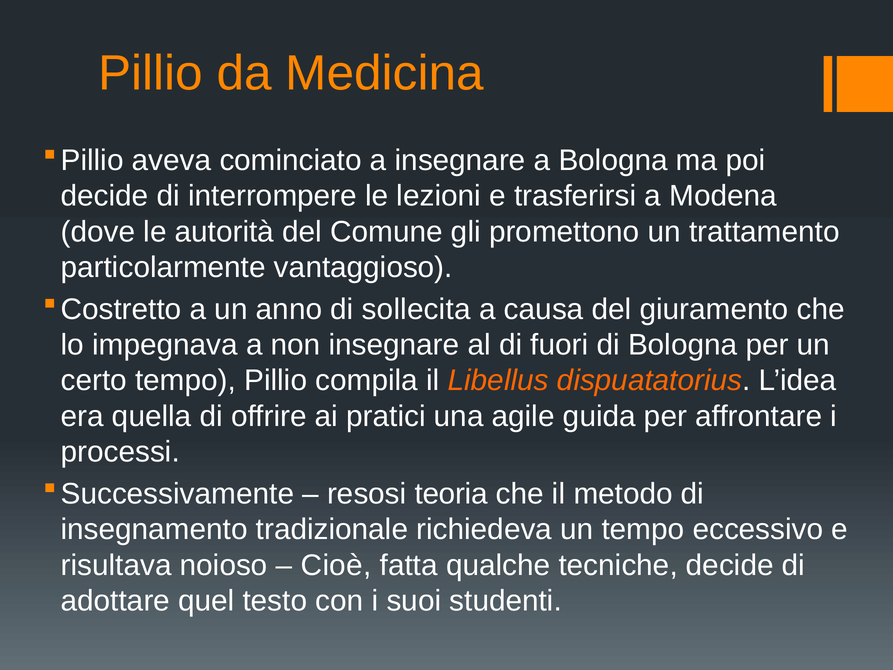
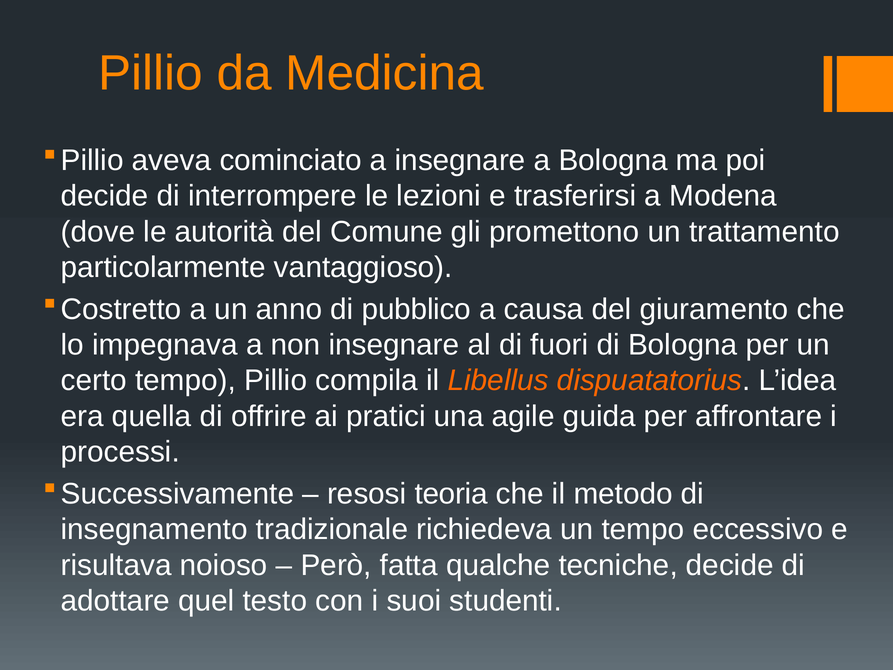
sollecita: sollecita -> pubblico
Cioè: Cioè -> Però
